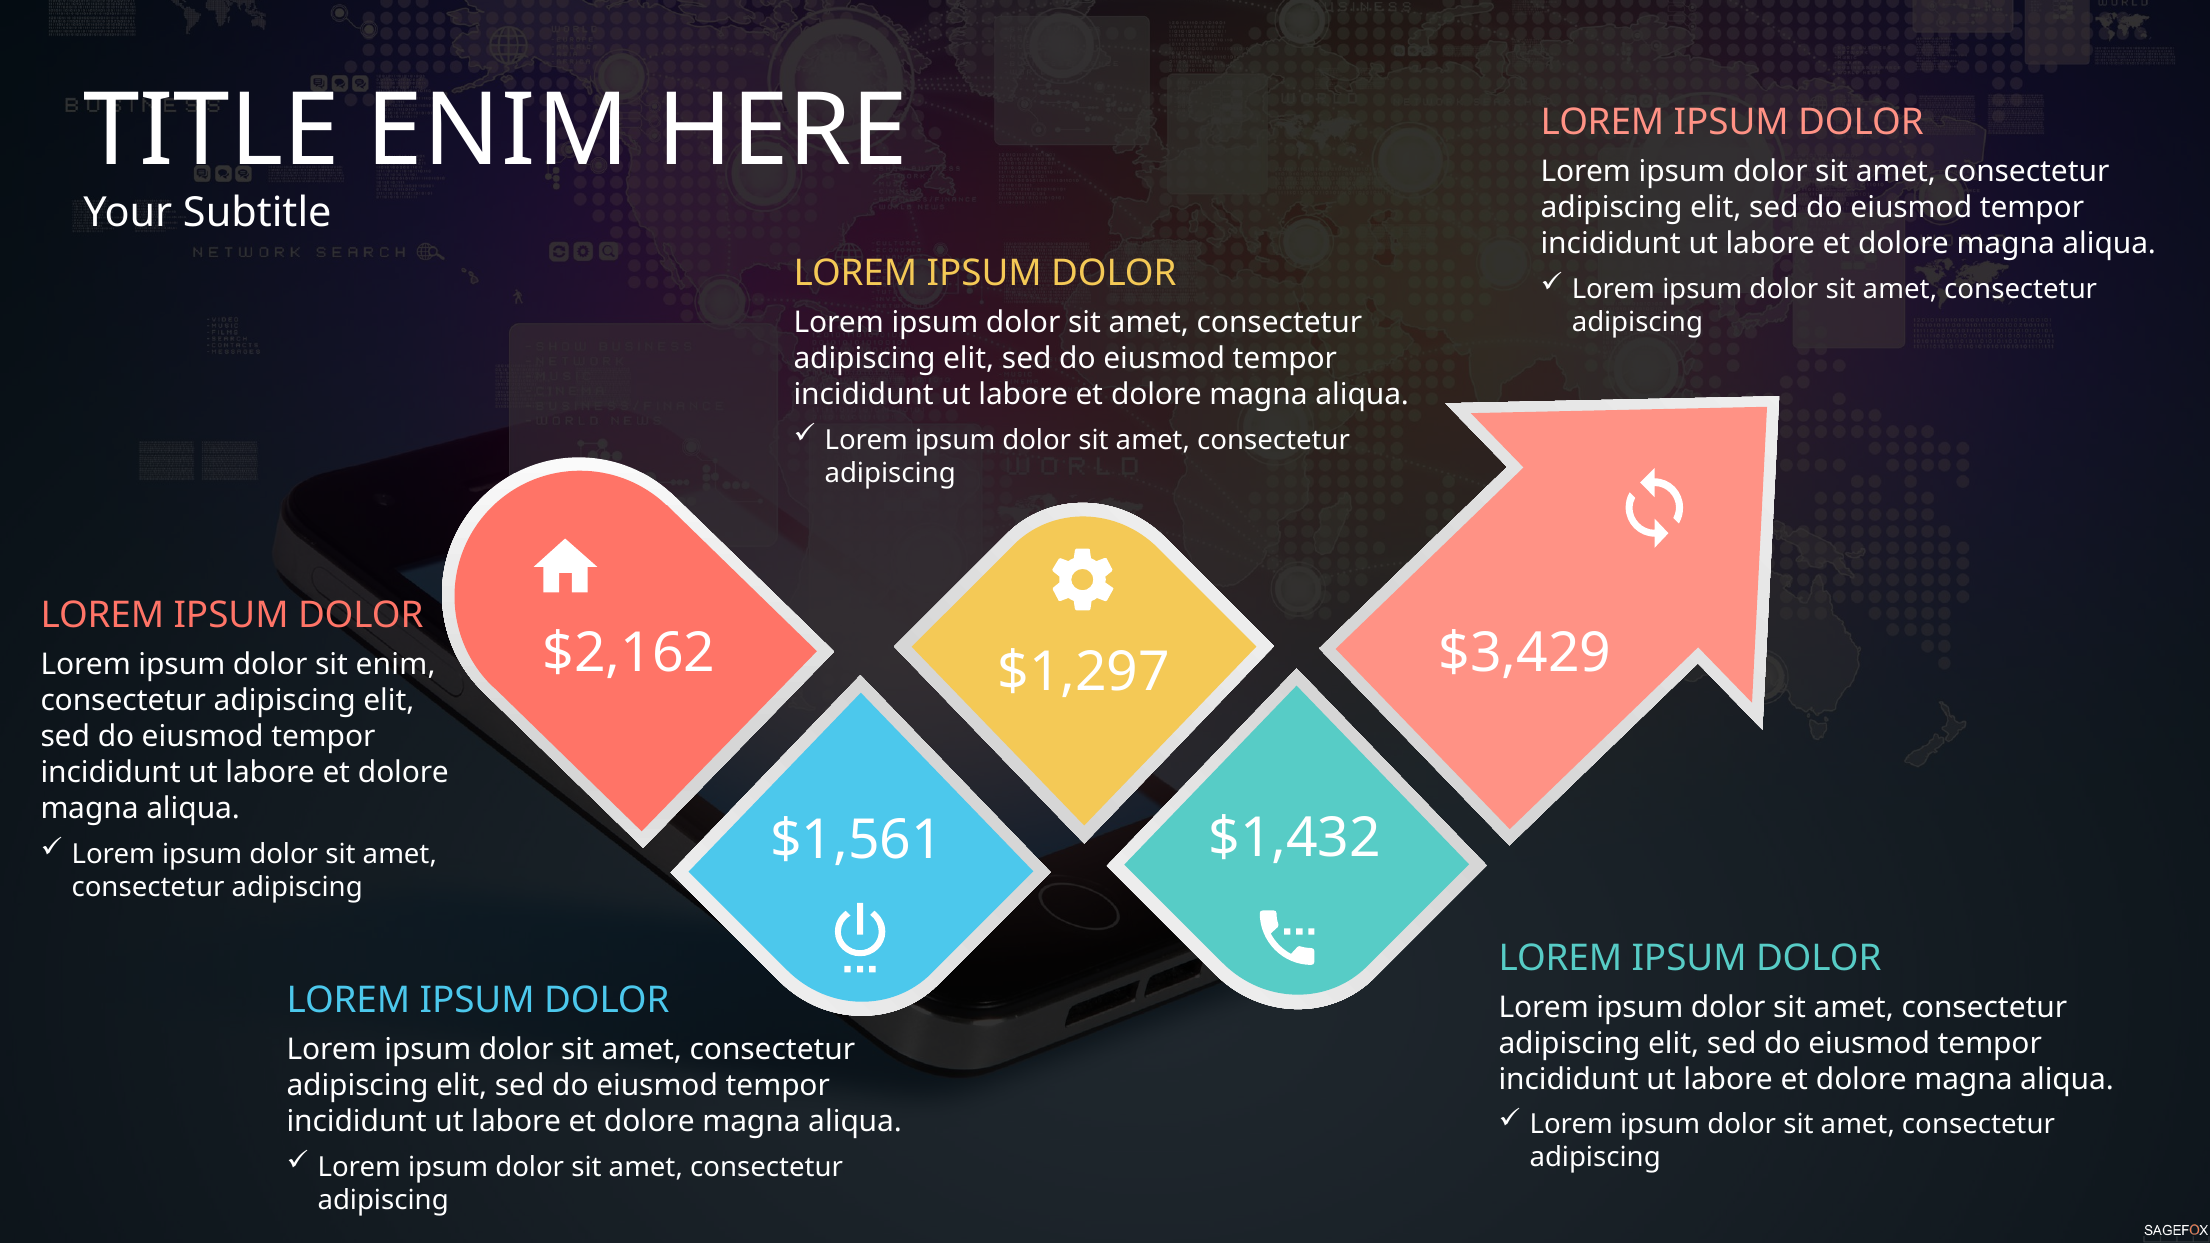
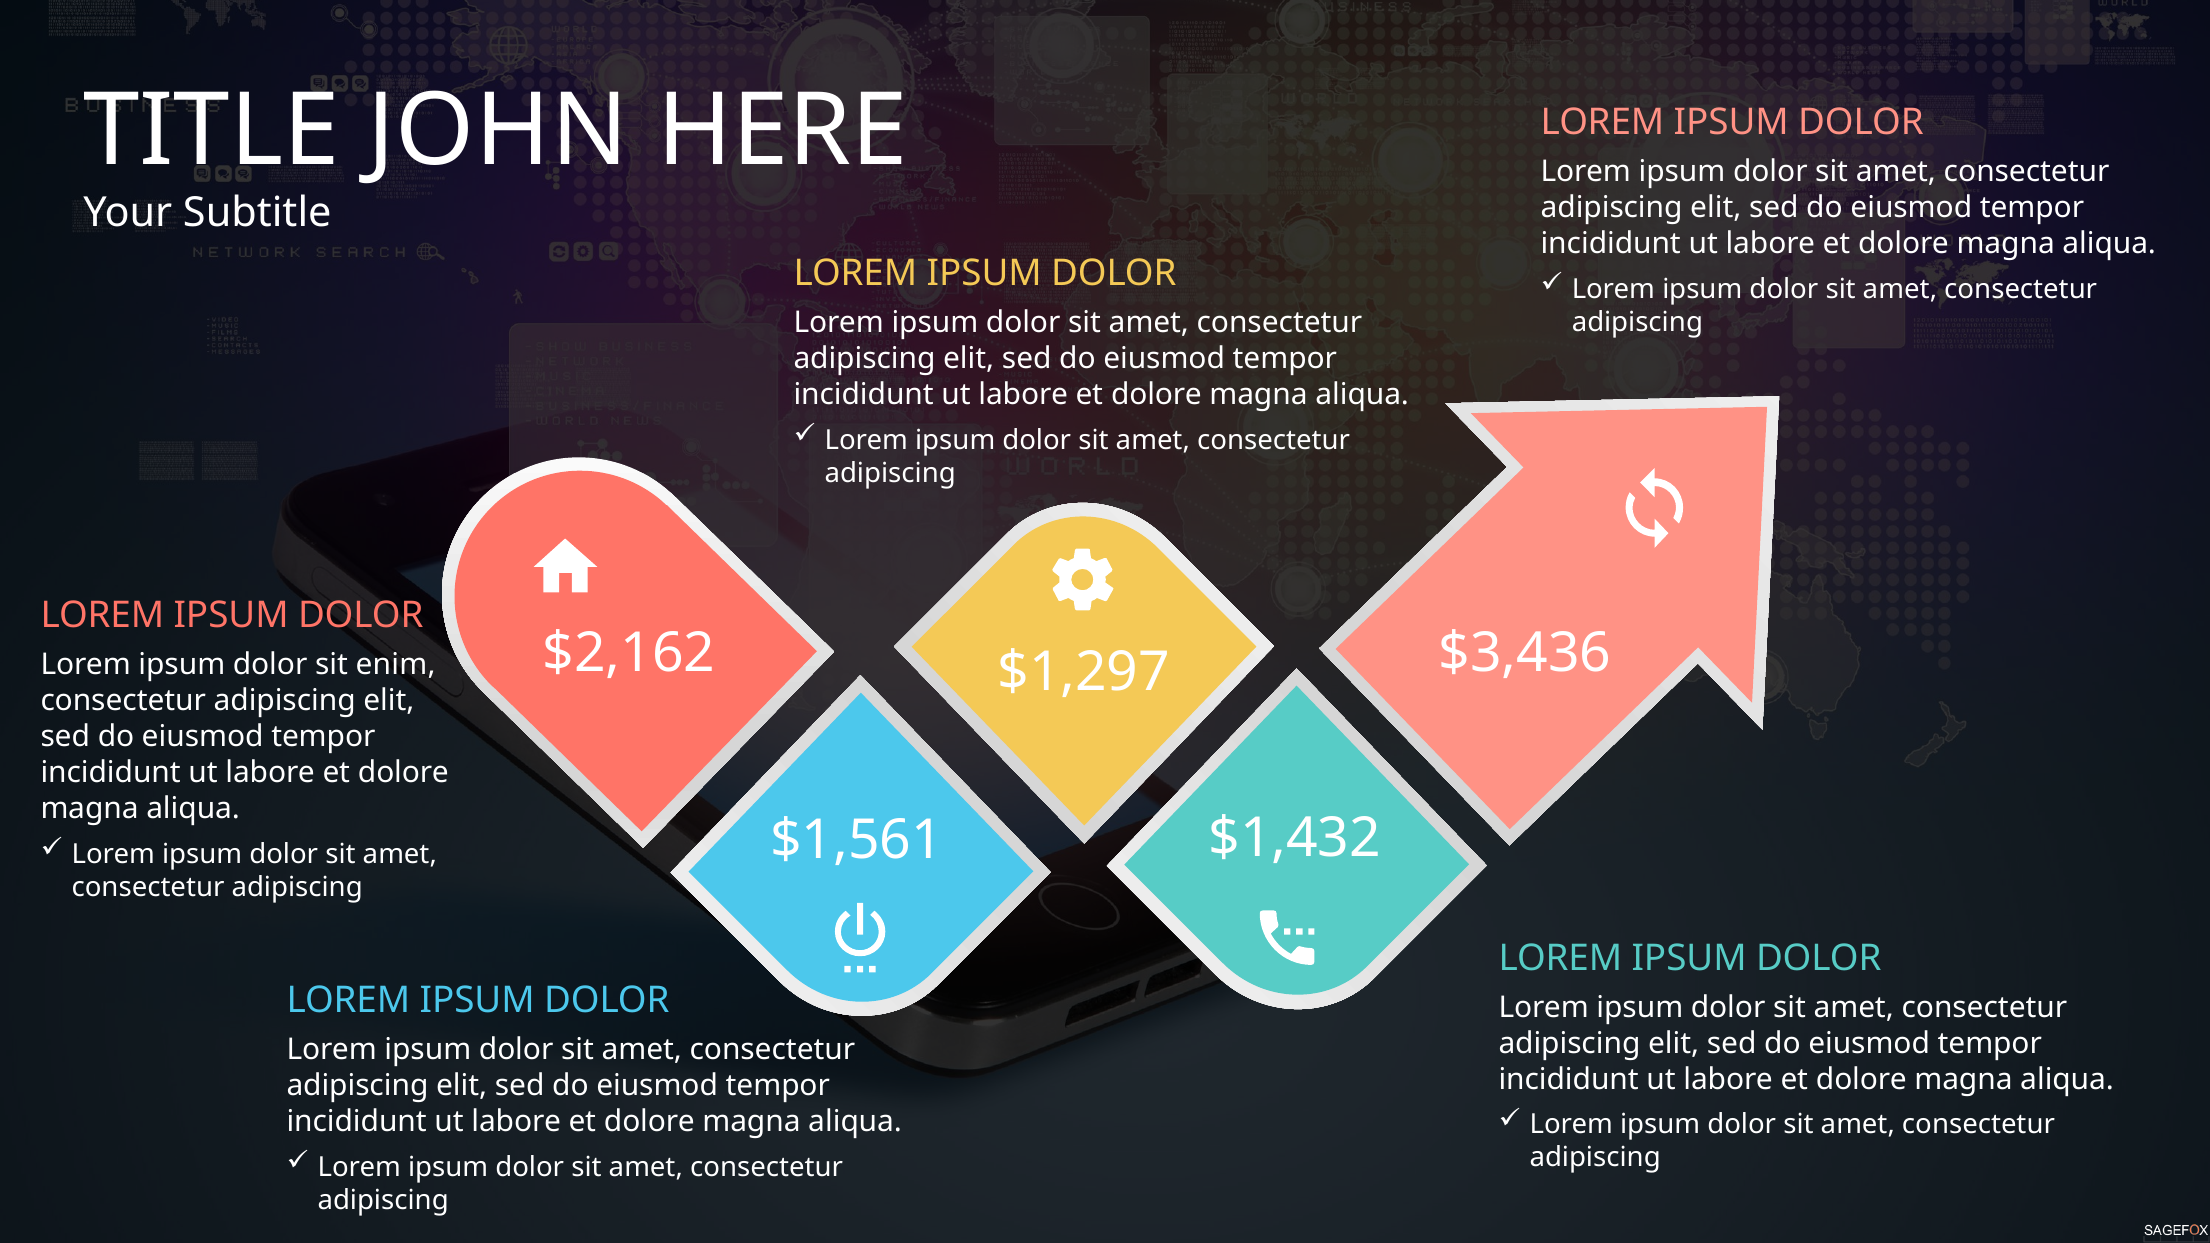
TITLE ENIM: ENIM -> JOHN
$3,429: $3,429 -> $3,436
